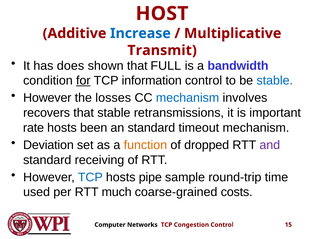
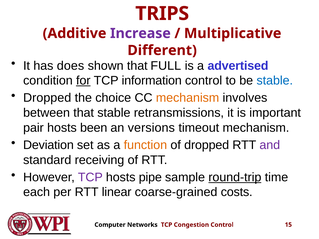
HOST: HOST -> TRIPS
Increase colour: blue -> purple
Transmit: Transmit -> Different
bandwidth: bandwidth -> advertised
However at (47, 98): However -> Dropped
losses: losses -> choice
mechanism at (188, 98) colour: blue -> orange
recovers: recovers -> between
rate: rate -> pair
an standard: standard -> versions
TCP at (90, 177) colour: blue -> purple
round-trip underline: none -> present
used: used -> each
much: much -> linear
